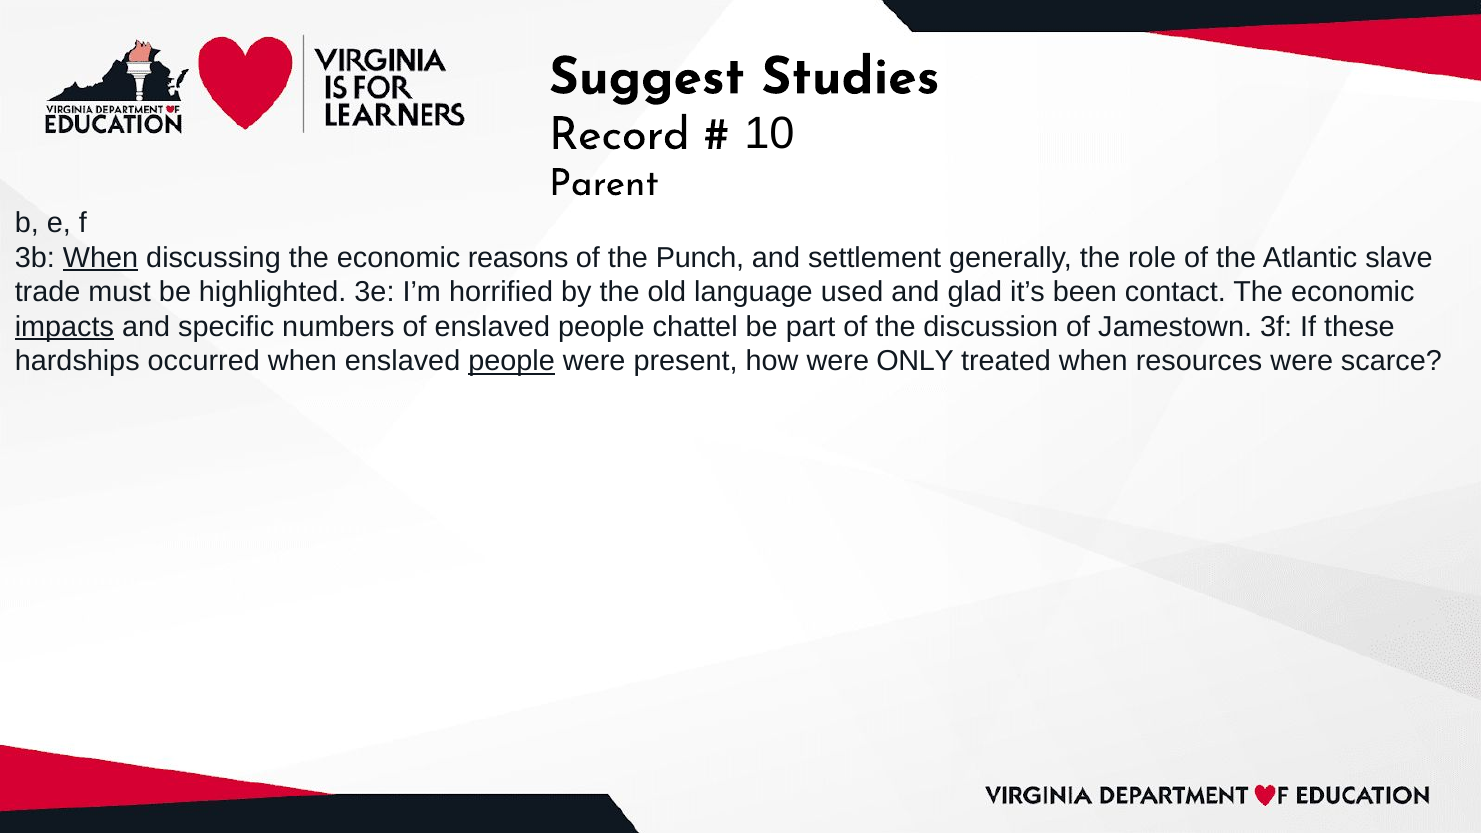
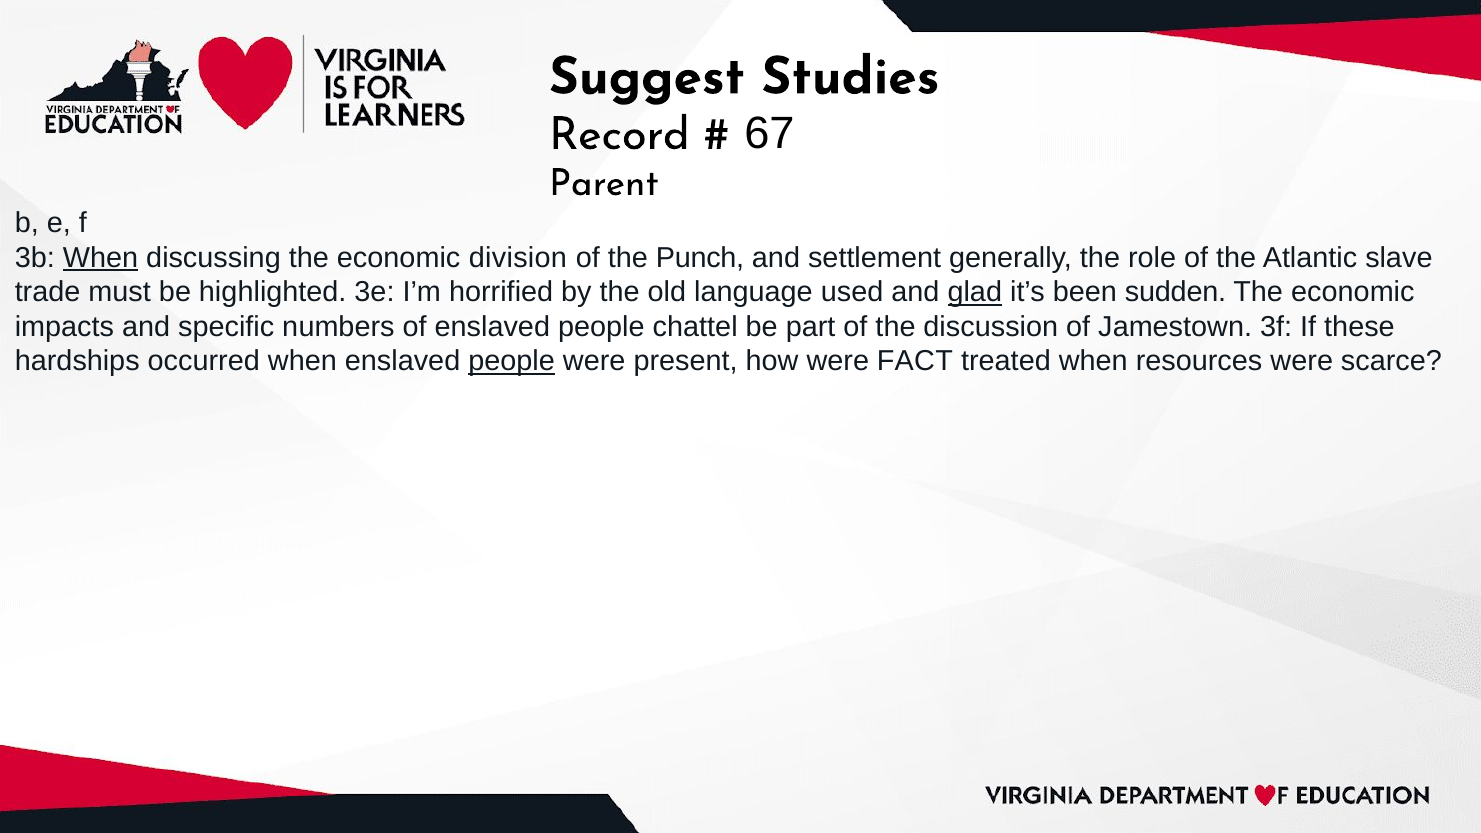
10: 10 -> 67
reasons: reasons -> division
glad underline: none -> present
contact: contact -> sudden
impacts underline: present -> none
ONLY: ONLY -> FACT
